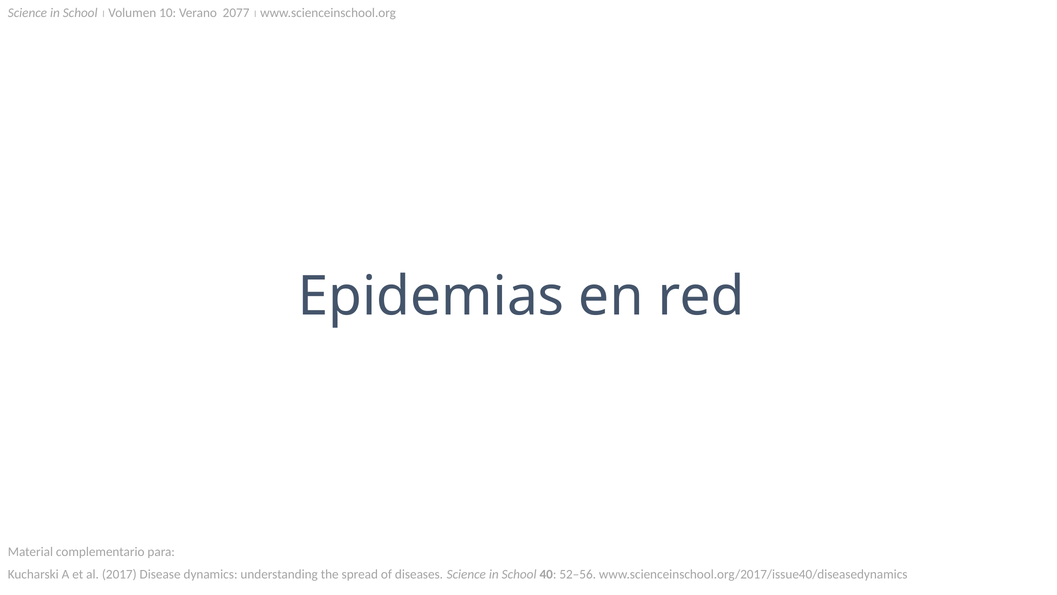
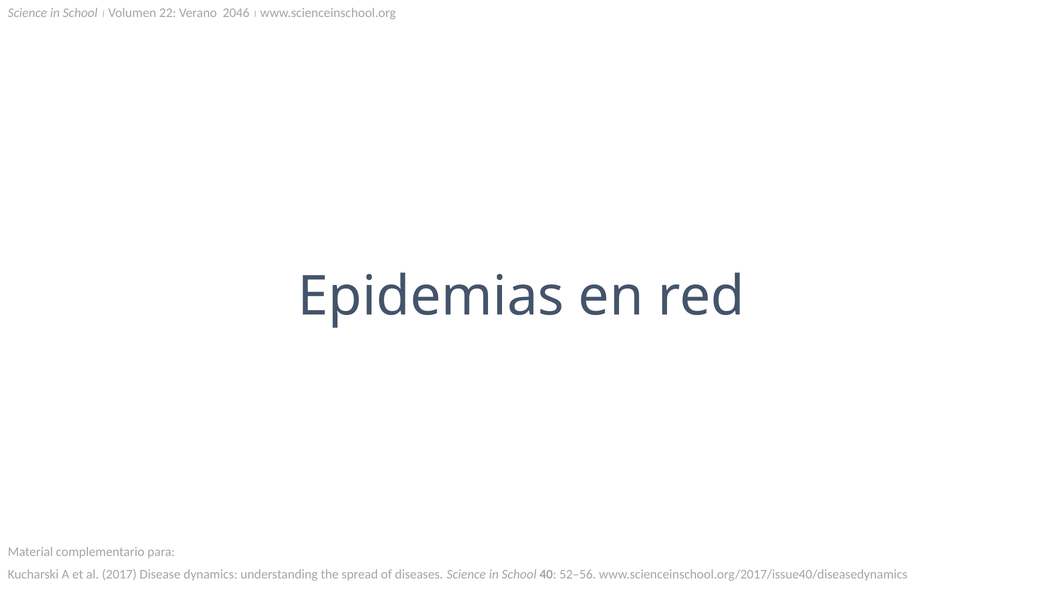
10: 10 -> 22
2077: 2077 -> 2046
